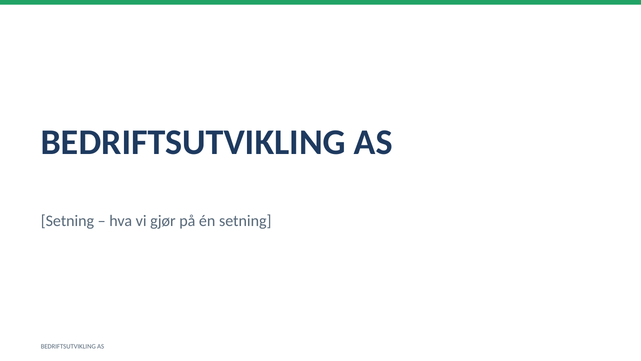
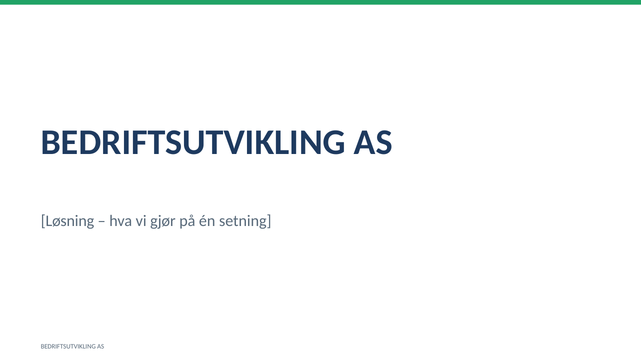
Setning at (67, 221): Setning -> Løsning
